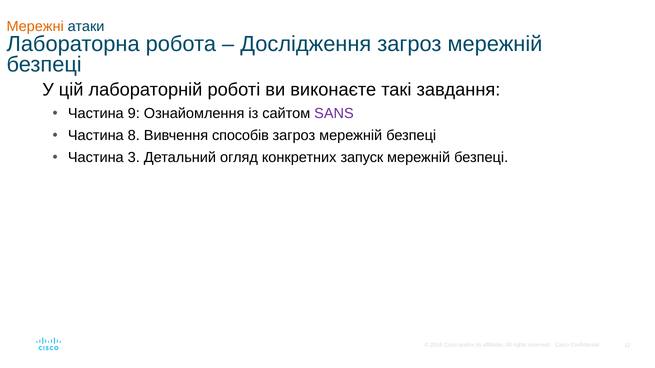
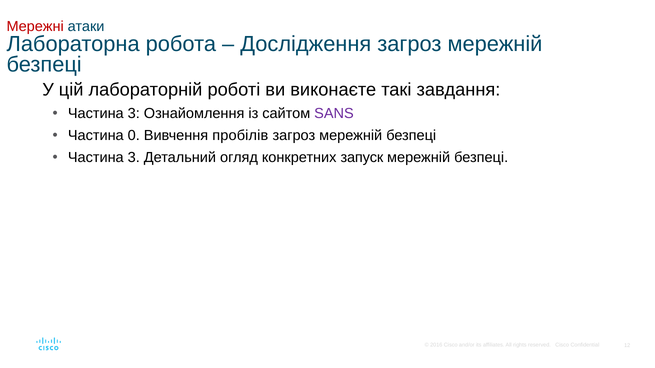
Мережні colour: orange -> red
9 at (134, 114): 9 -> 3
8: 8 -> 0
способів: способів -> пробілів
